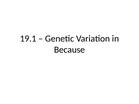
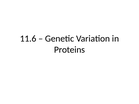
19.1: 19.1 -> 11.6
Because: Because -> Proteins
